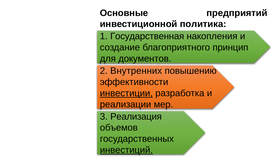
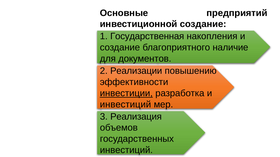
инвестиционной политика: политика -> создание
принцип: принцип -> наличие
Внутренних: Внутренних -> Реализации
реализации at (126, 105): реализации -> инвестиций
инвестиций at (126, 151) underline: present -> none
